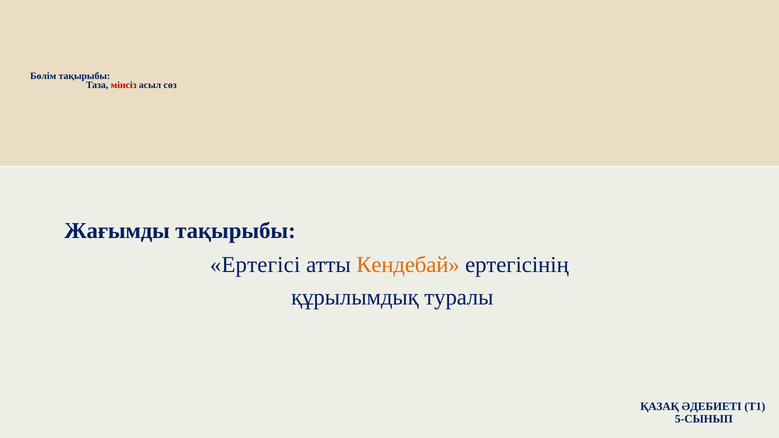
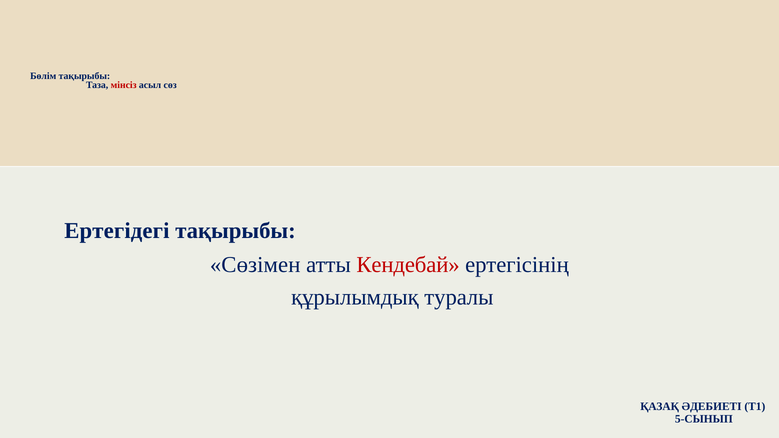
Жағымды: Жағымды -> Ертегідегі
Ертегісі: Ертегісі -> Сөзімен
Кендебай colour: orange -> red
